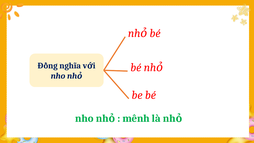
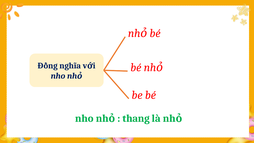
mênh: mênh -> thang
